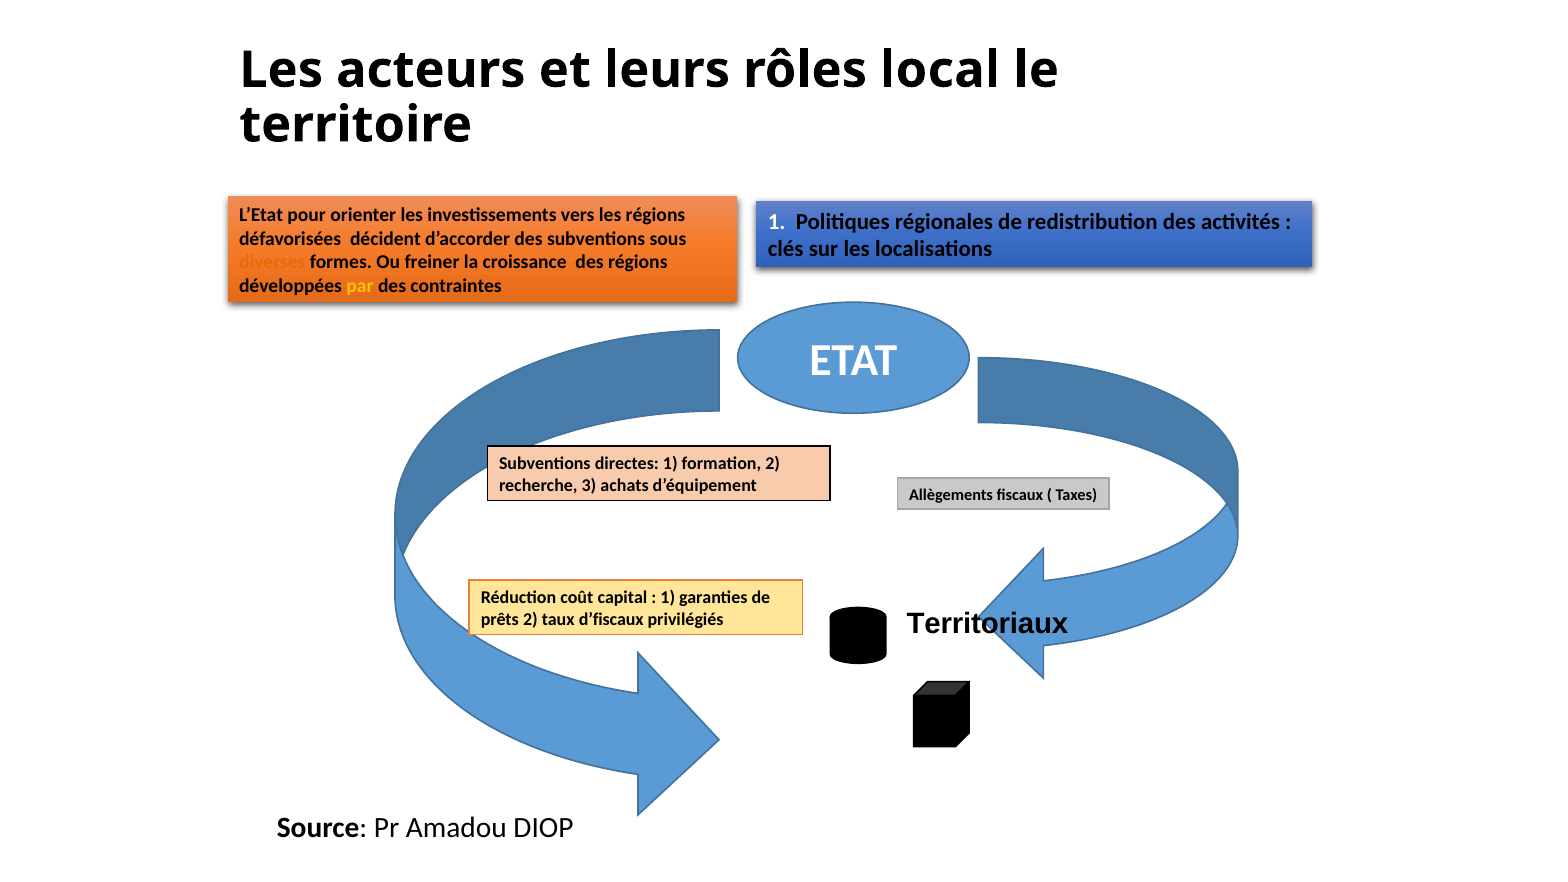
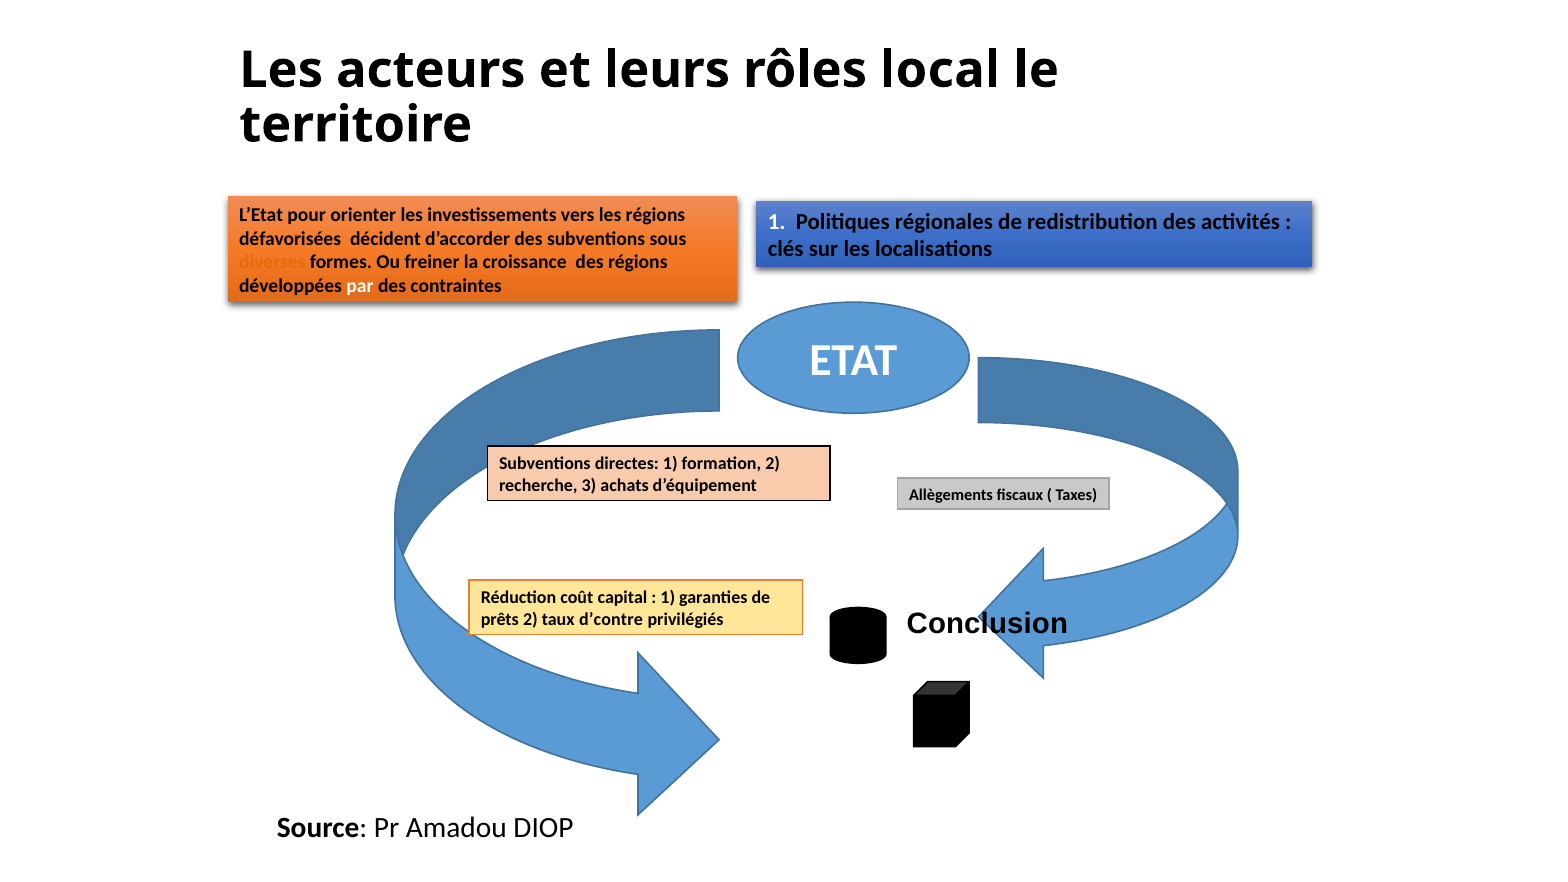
par colour: yellow -> white
d’fiscaux: d’fiscaux -> d’contre
Territoriaux: Territoriaux -> Conclusion
